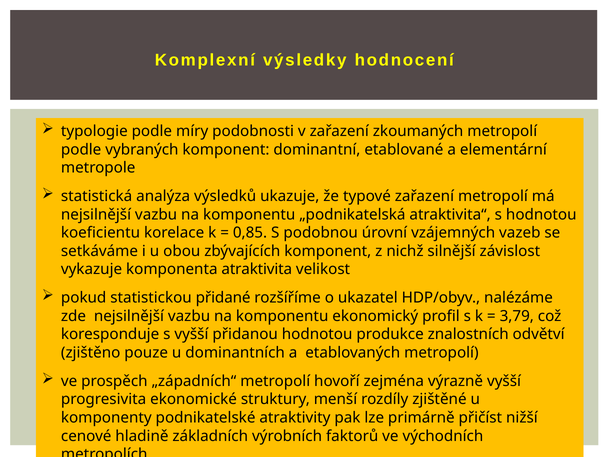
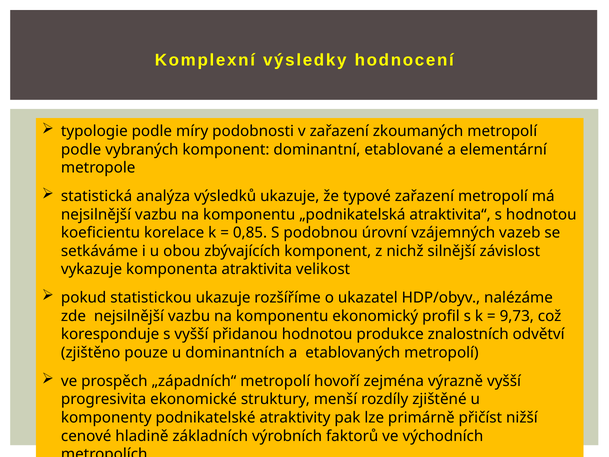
statistickou přidané: přidané -> ukazuje
3,79: 3,79 -> 9,73
